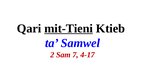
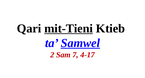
Samwel underline: none -> present
